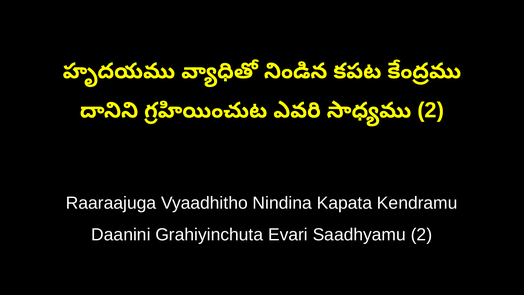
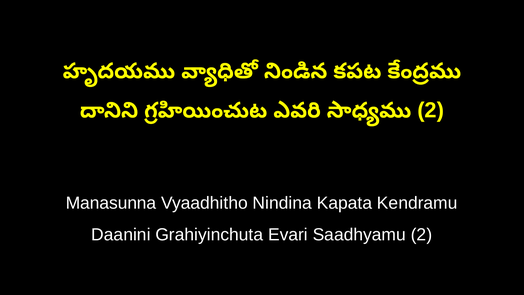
Raaraajuga: Raaraajuga -> Manasunna
